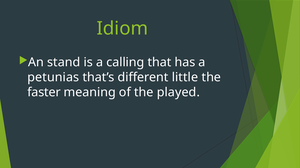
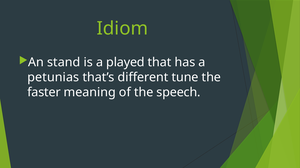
calling: calling -> played
little: little -> tune
played: played -> speech
